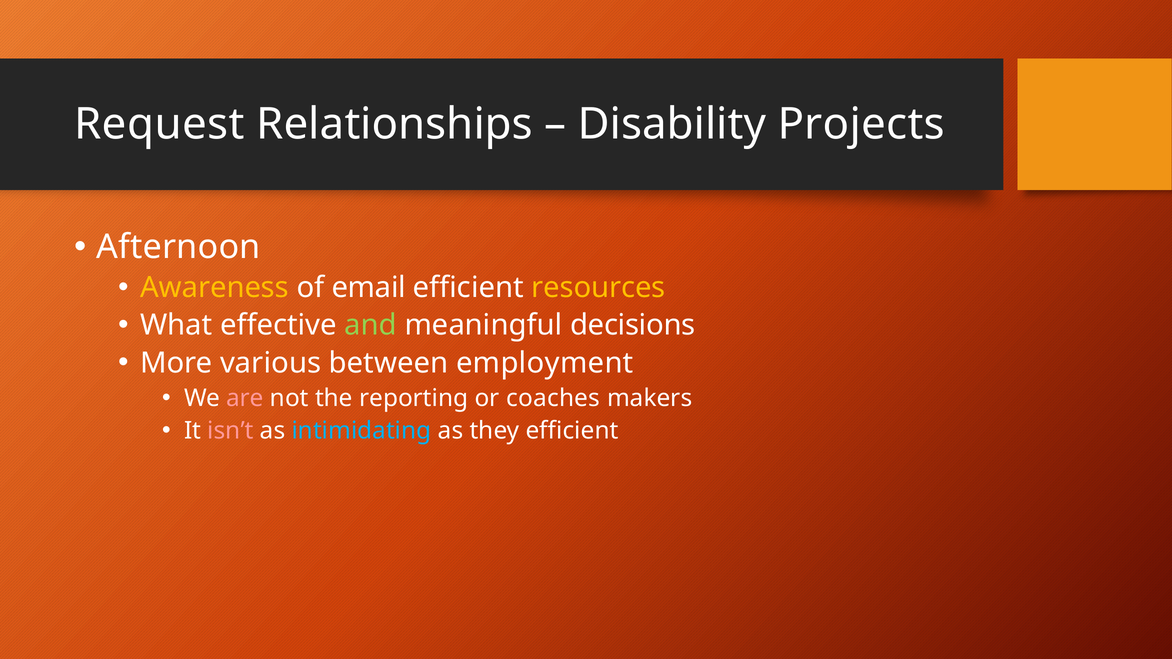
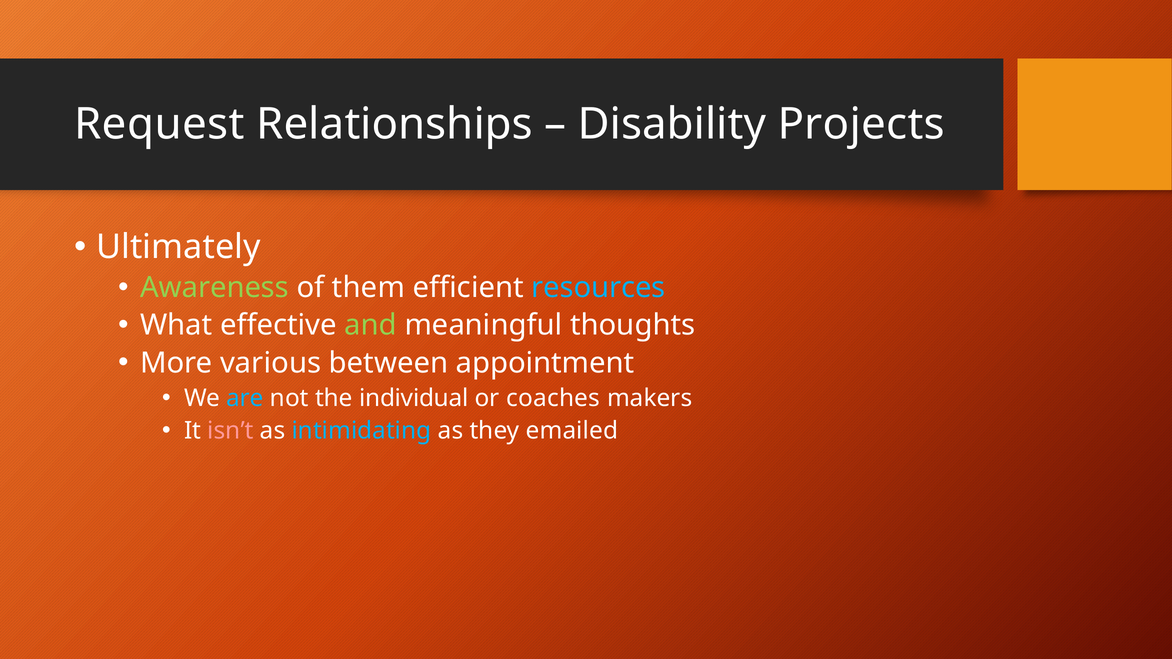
Afternoon: Afternoon -> Ultimately
Awareness colour: yellow -> light green
email: email -> them
resources colour: yellow -> light blue
decisions: decisions -> thoughts
employment: employment -> appointment
are colour: pink -> light blue
reporting: reporting -> individual
they efficient: efficient -> emailed
